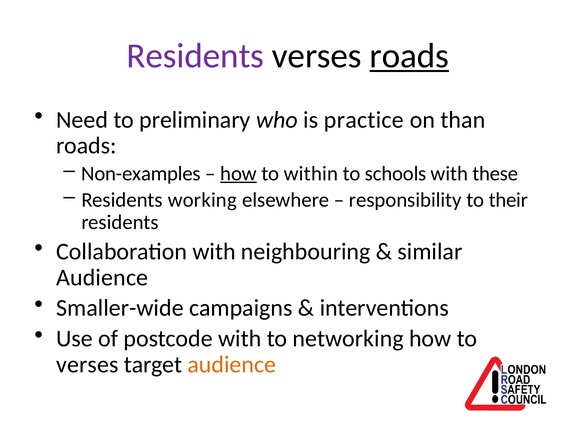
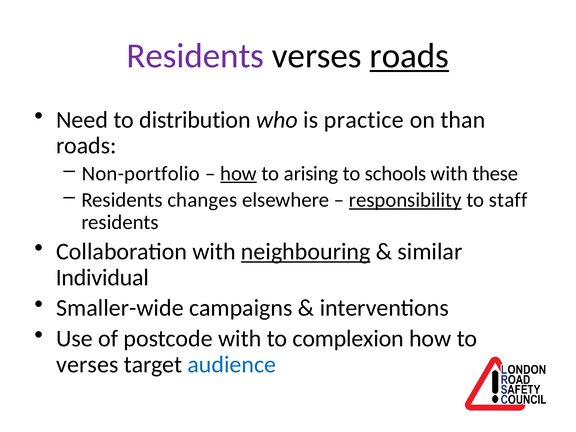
preliminary: preliminary -> distribution
Non-examples: Non-examples -> Non-portfolio
within: within -> arising
working: working -> changes
responsibility underline: none -> present
their: their -> staff
neighbouring underline: none -> present
Audience at (102, 278): Audience -> Individual
networking: networking -> complexion
audience at (232, 365) colour: orange -> blue
